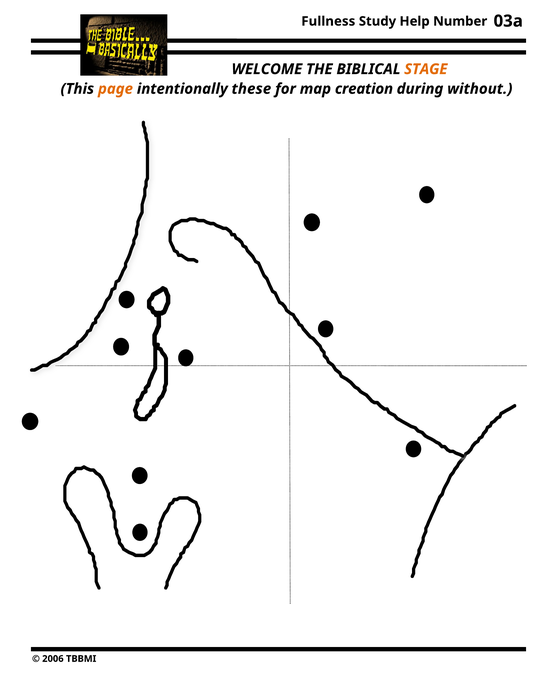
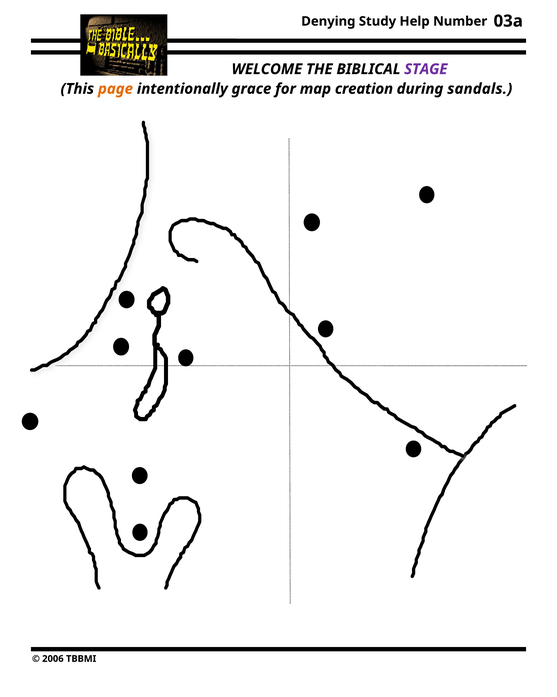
Fullness: Fullness -> Denying
STAGE colour: orange -> purple
these: these -> grace
without: without -> sandals
